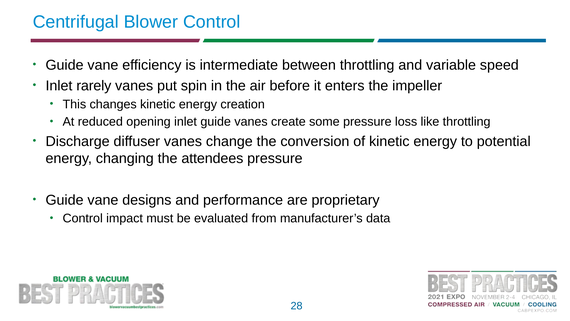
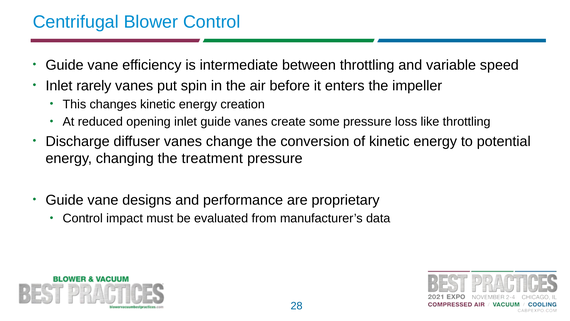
attendees: attendees -> treatment
